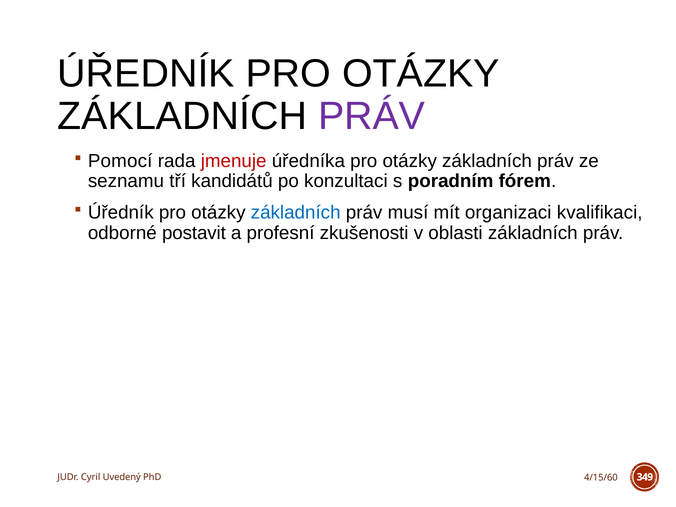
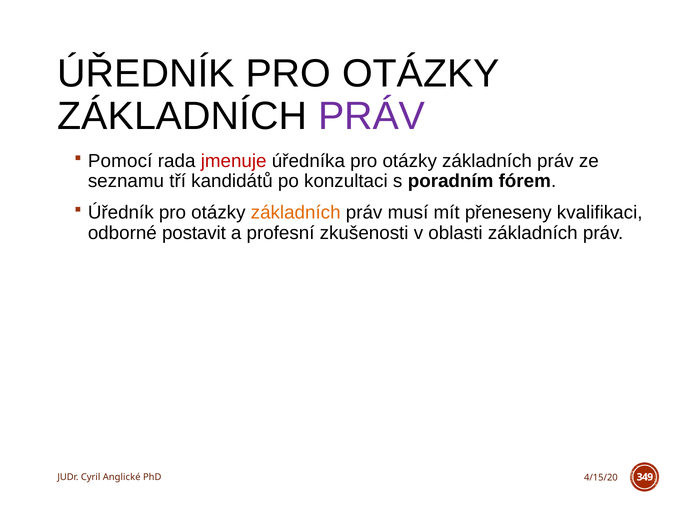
základních at (296, 213) colour: blue -> orange
organizaci: organizaci -> přeneseny
Uvedený: Uvedený -> Anglické
4/15/60: 4/15/60 -> 4/15/20
